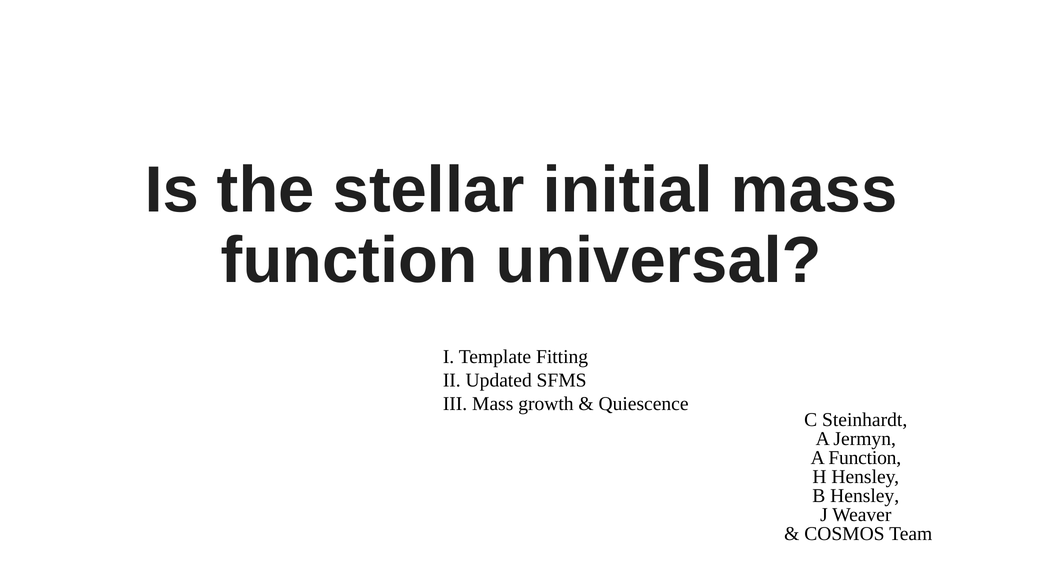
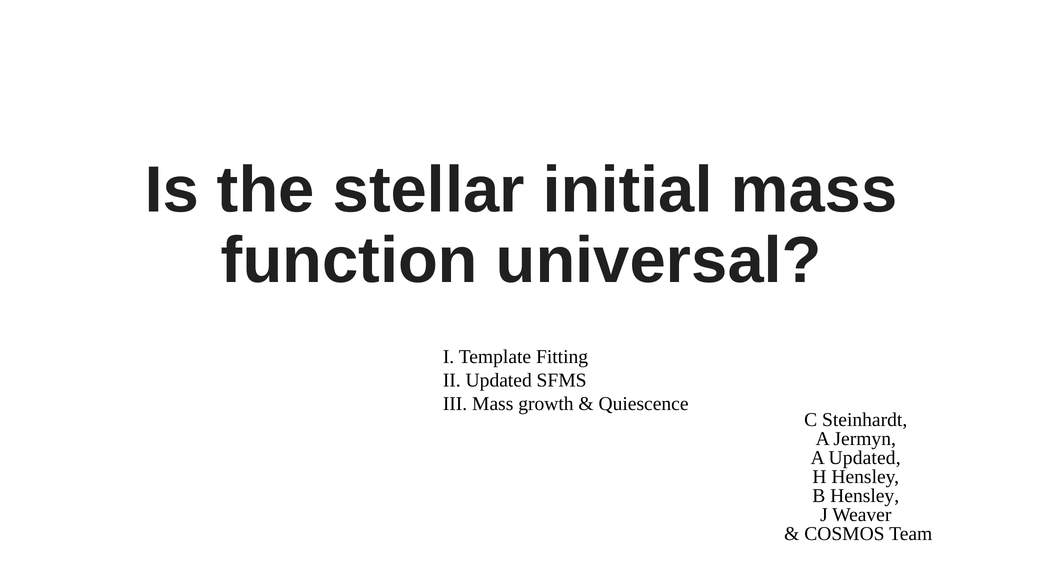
A Function: Function -> Updated
